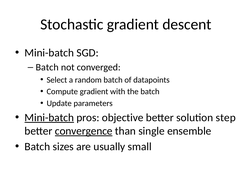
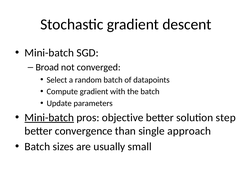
Batch at (47, 67): Batch -> Broad
convergence underline: present -> none
ensemble: ensemble -> approach
